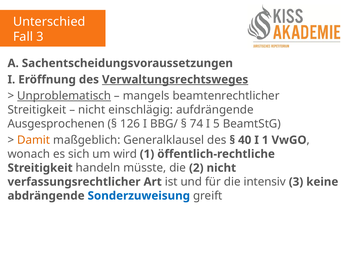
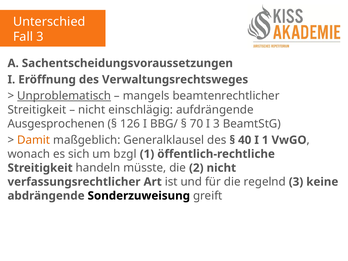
Verwaltungsrechtsweges underline: present -> none
74: 74 -> 70
I 5: 5 -> 3
wird: wird -> bzgl
intensiv: intensiv -> regelnd
Sonderzuweisung colour: blue -> black
